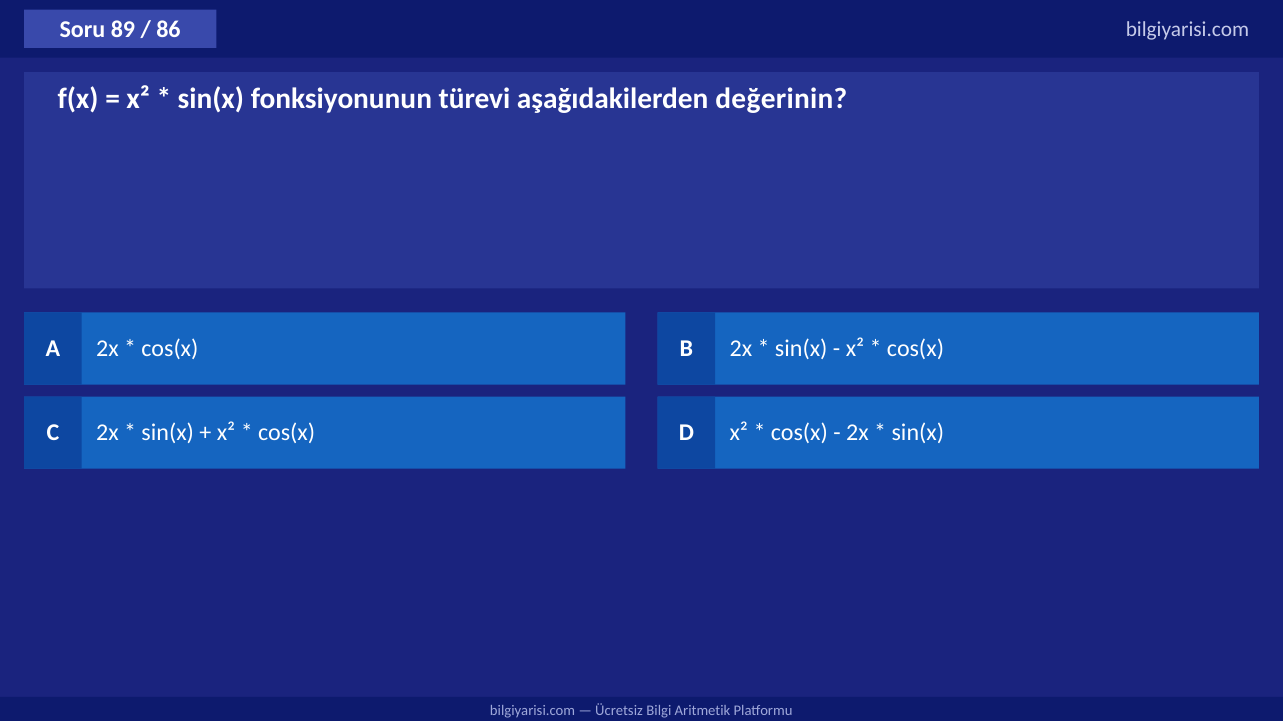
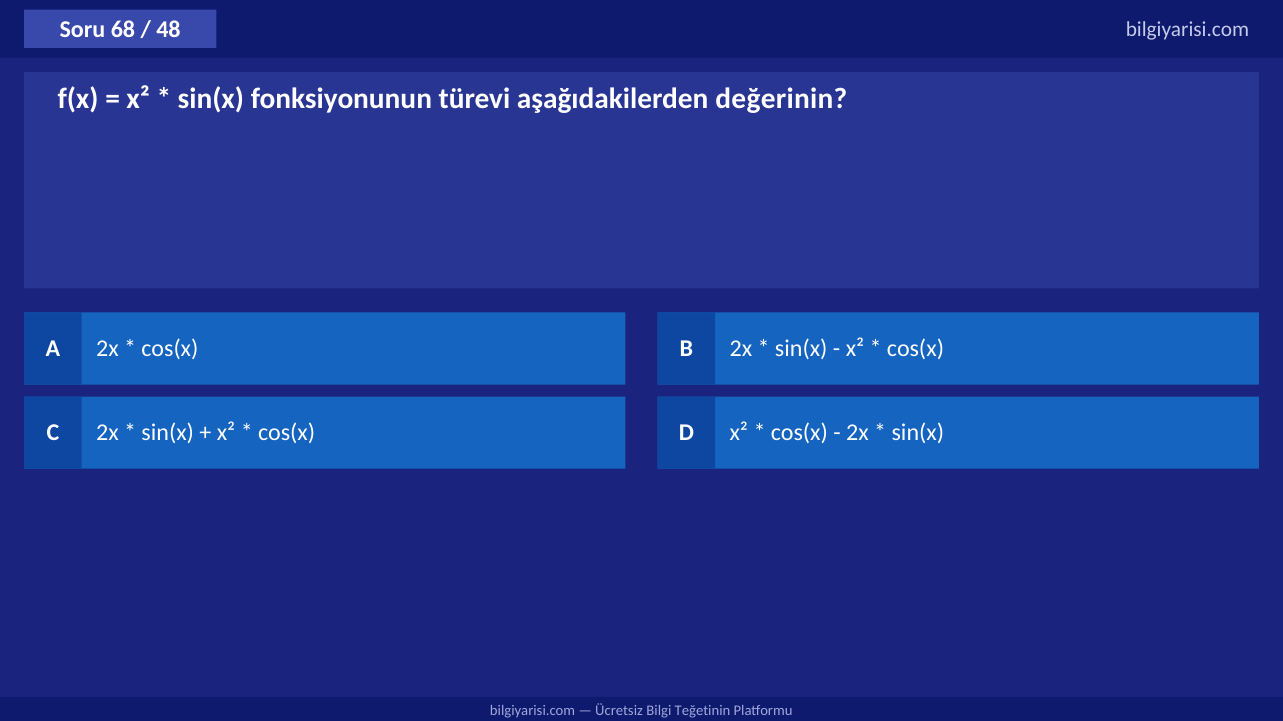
89: 89 -> 68
86: 86 -> 48
Aritmetik: Aritmetik -> Teğetinin
